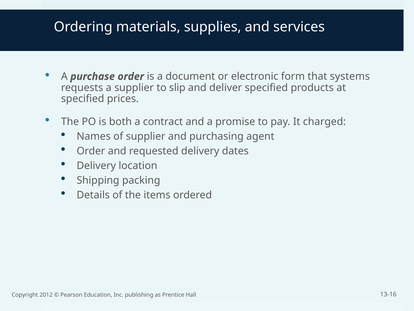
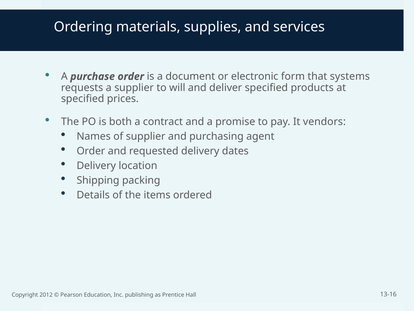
slip: slip -> will
charged: charged -> vendors
